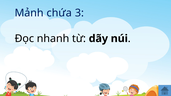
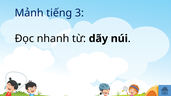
chứa: chứa -> tiếng
